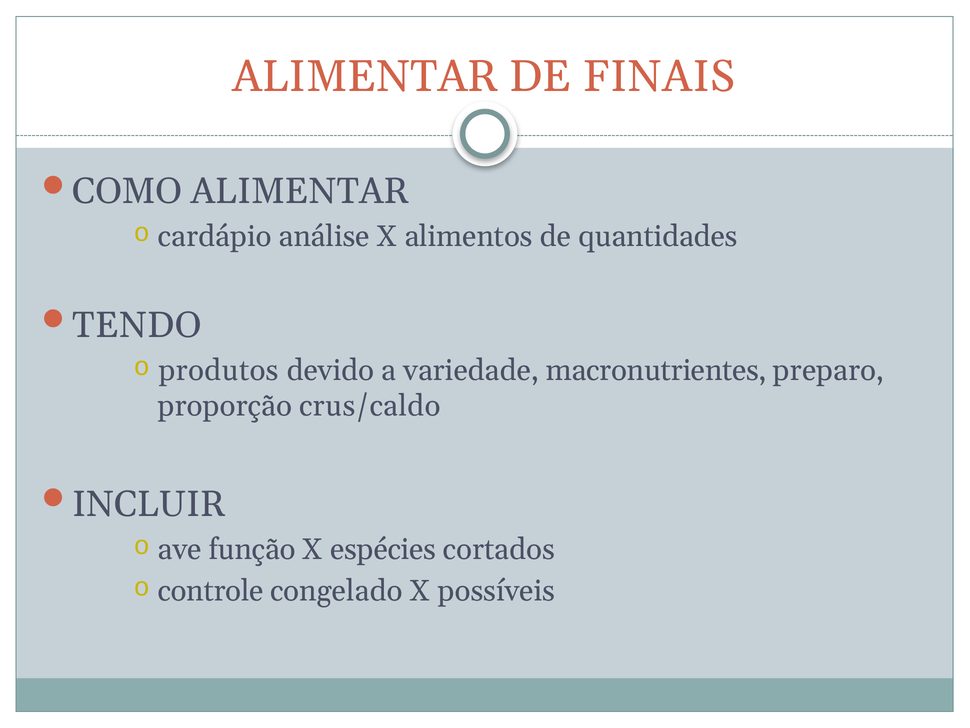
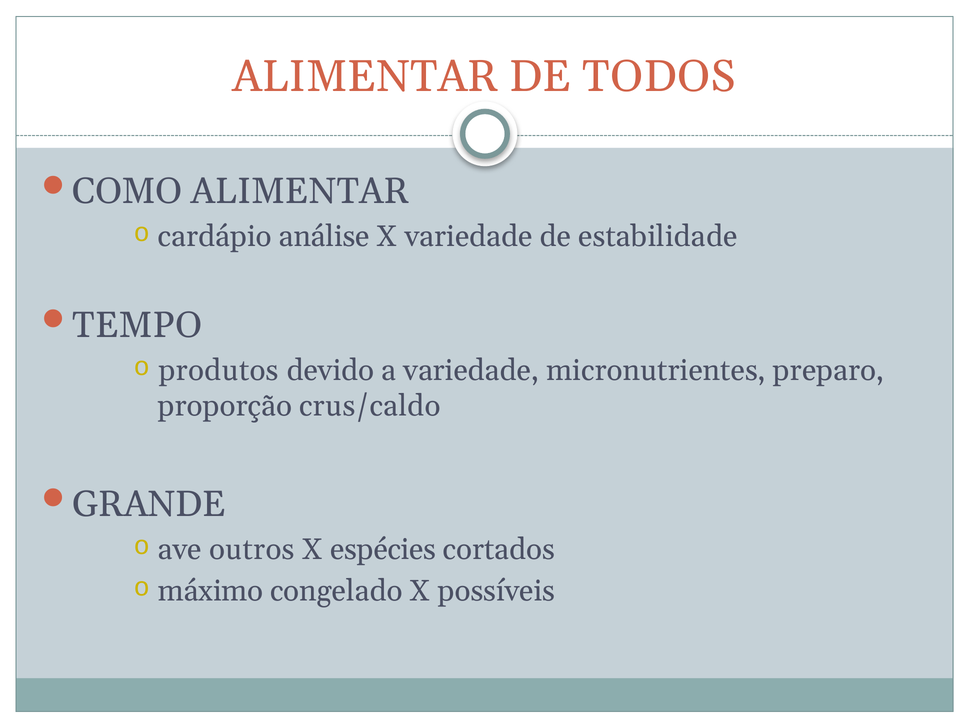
FINAIS: FINAIS -> TODOS
X alimentos: alimentos -> variedade
quantidades: quantidades -> estabilidade
TENDO: TENDO -> TEMPO
macronutrientes: macronutrientes -> micronutrientes
INCLUIR: INCLUIR -> GRANDE
função: função -> outros
controle: controle -> máximo
